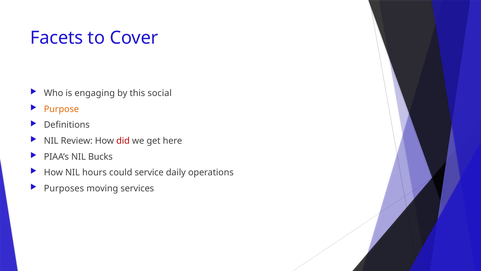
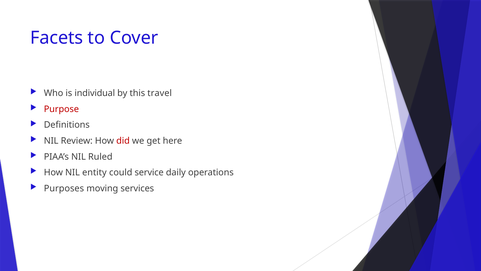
engaging: engaging -> individual
social: social -> travel
Purpose colour: orange -> red
Bucks: Bucks -> Ruled
hours: hours -> entity
